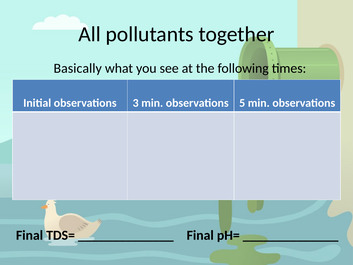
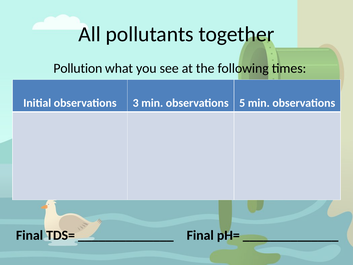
Basically: Basically -> Pollution
